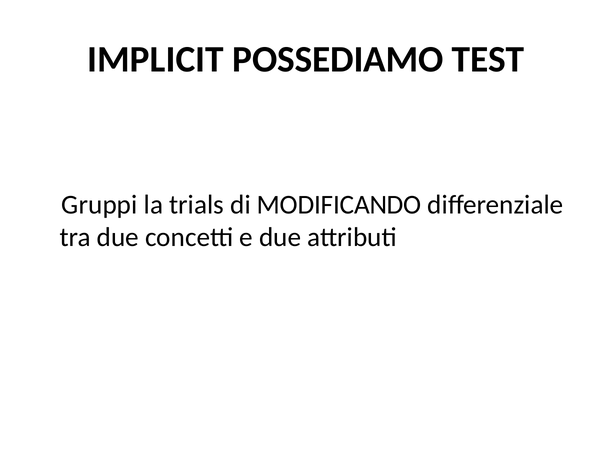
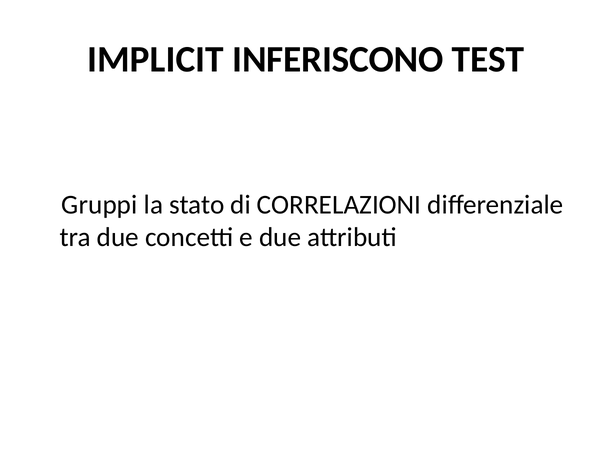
POSSEDIAMO: POSSEDIAMO -> INFERISCONO
trials: trials -> stato
MODIFICANDO: MODIFICANDO -> CORRELAZIONI
